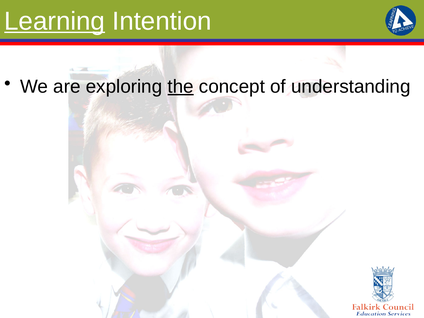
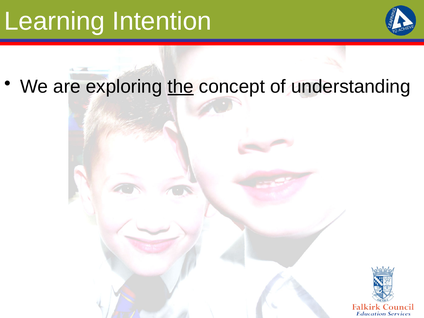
Learning underline: present -> none
